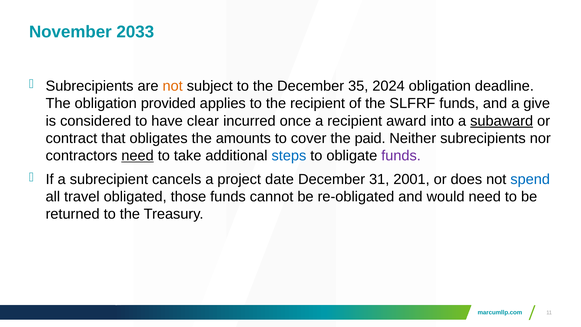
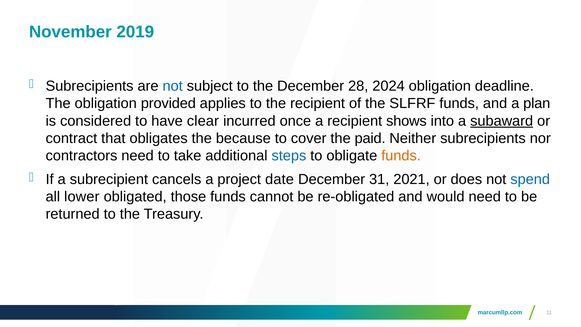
2033: 2033 -> 2019
not at (173, 86) colour: orange -> blue
35: 35 -> 28
give: give -> plan
award: award -> shows
amounts: amounts -> because
need at (138, 156) underline: present -> none
funds at (401, 156) colour: purple -> orange
2001: 2001 -> 2021
travel: travel -> lower
